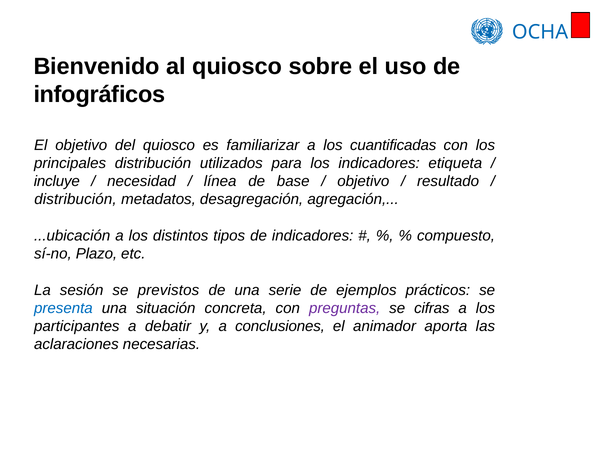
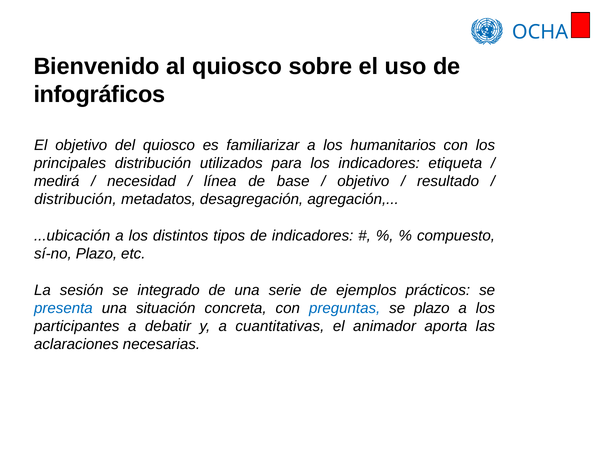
cuantificadas: cuantificadas -> humanitarios
incluye: incluye -> medirá
previstos: previstos -> integrado
preguntas colour: purple -> blue
se cifras: cifras -> plazo
conclusiones: conclusiones -> cuantitativas
